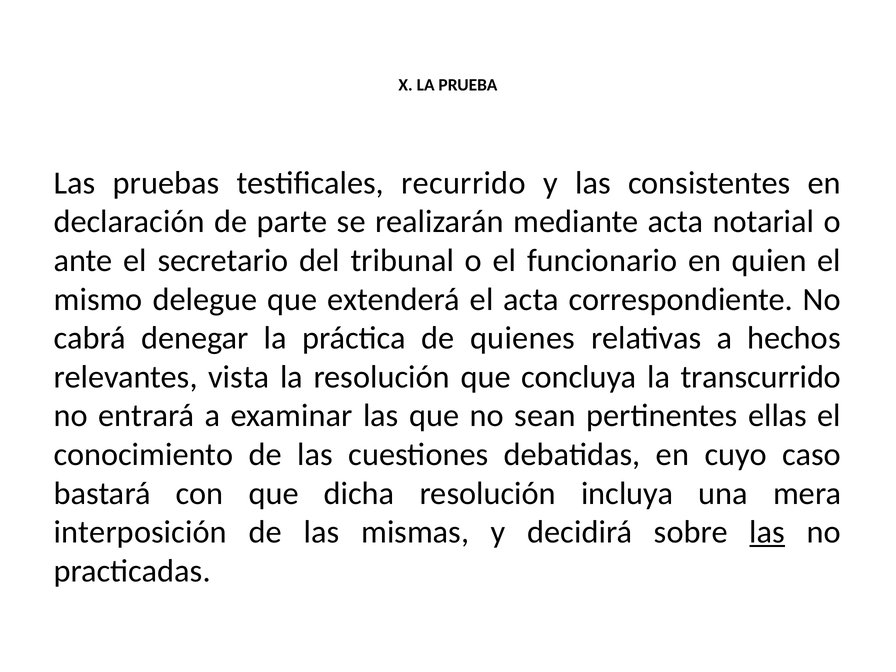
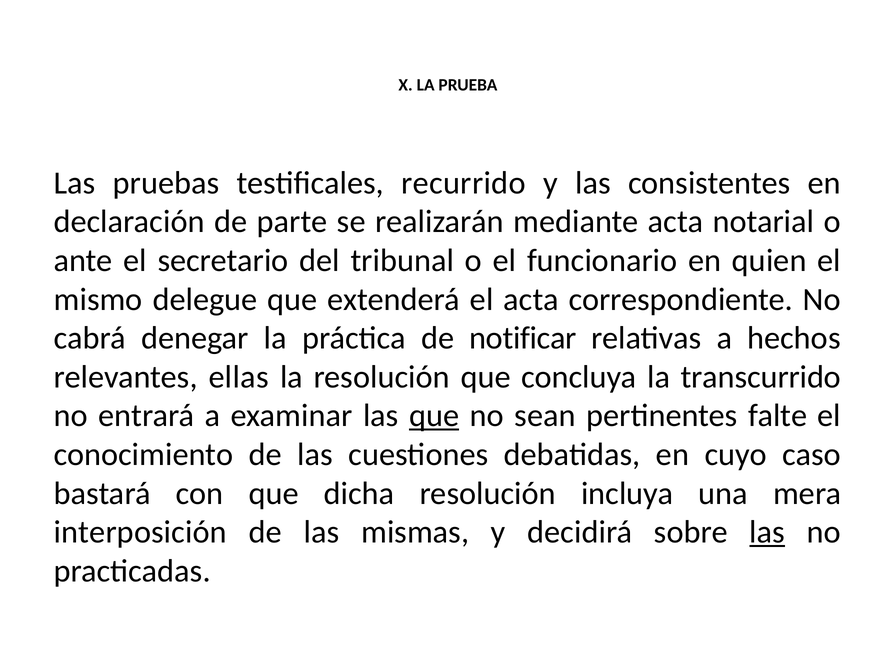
quienes: quienes -> notificar
vista: vista -> ellas
que at (434, 416) underline: none -> present
ellas: ellas -> falte
